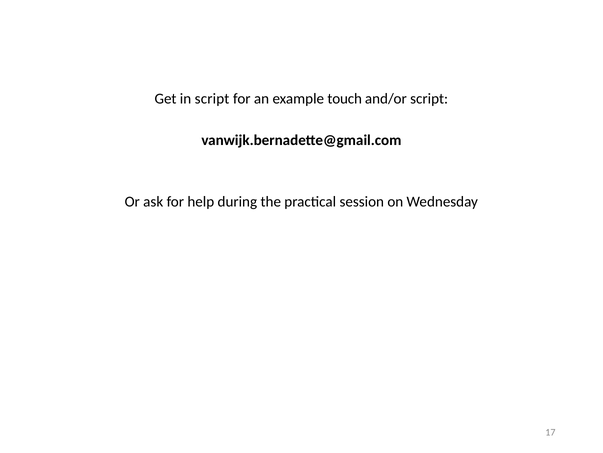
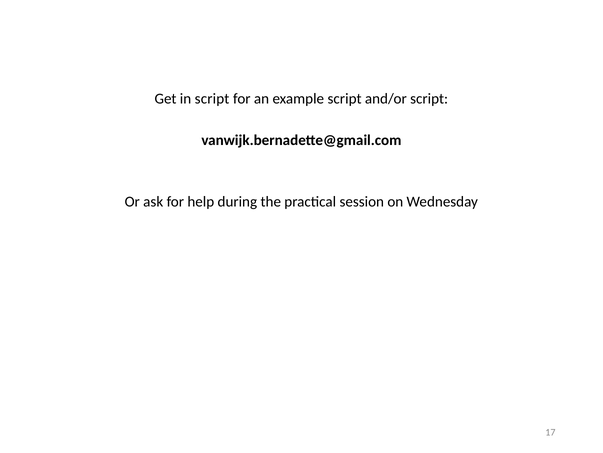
example touch: touch -> script
